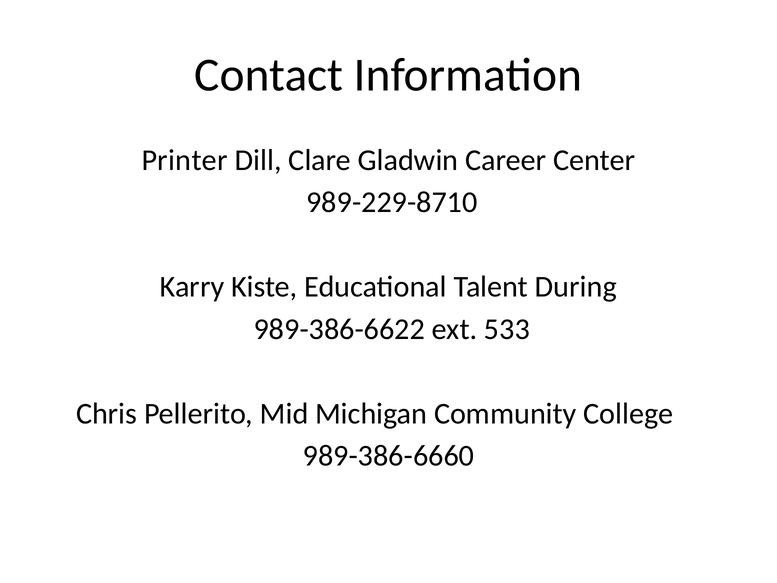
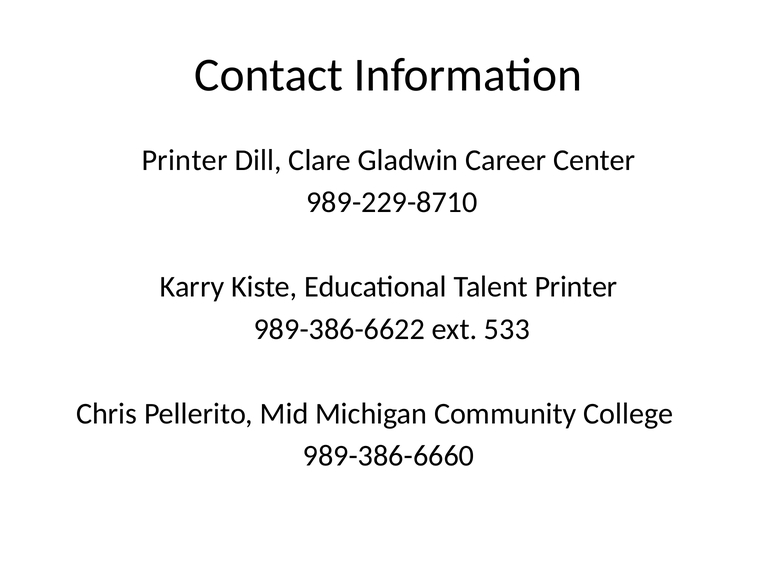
Talent During: During -> Printer
